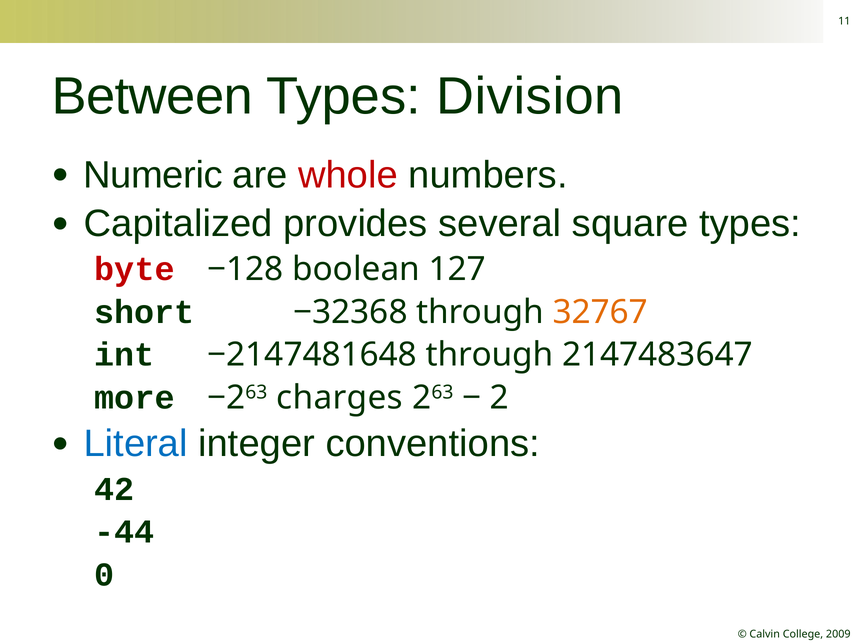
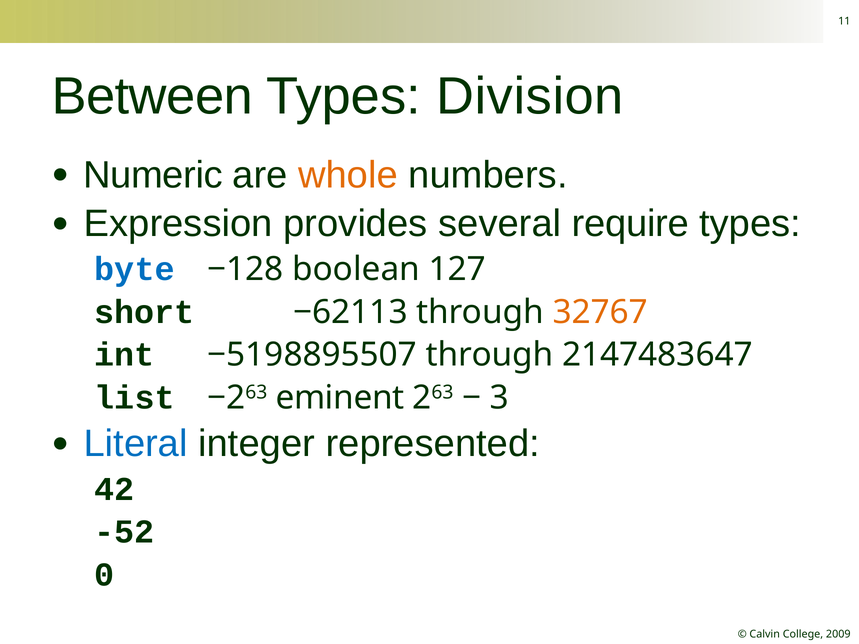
whole colour: red -> orange
Capitalized: Capitalized -> Expression
square: square -> require
byte colour: red -> blue
−32368: −32368 -> −62113
−2147481648: −2147481648 -> −5198895507
more: more -> list
charges: charges -> eminent
2: 2 -> 3
conventions: conventions -> represented
-44: -44 -> -52
